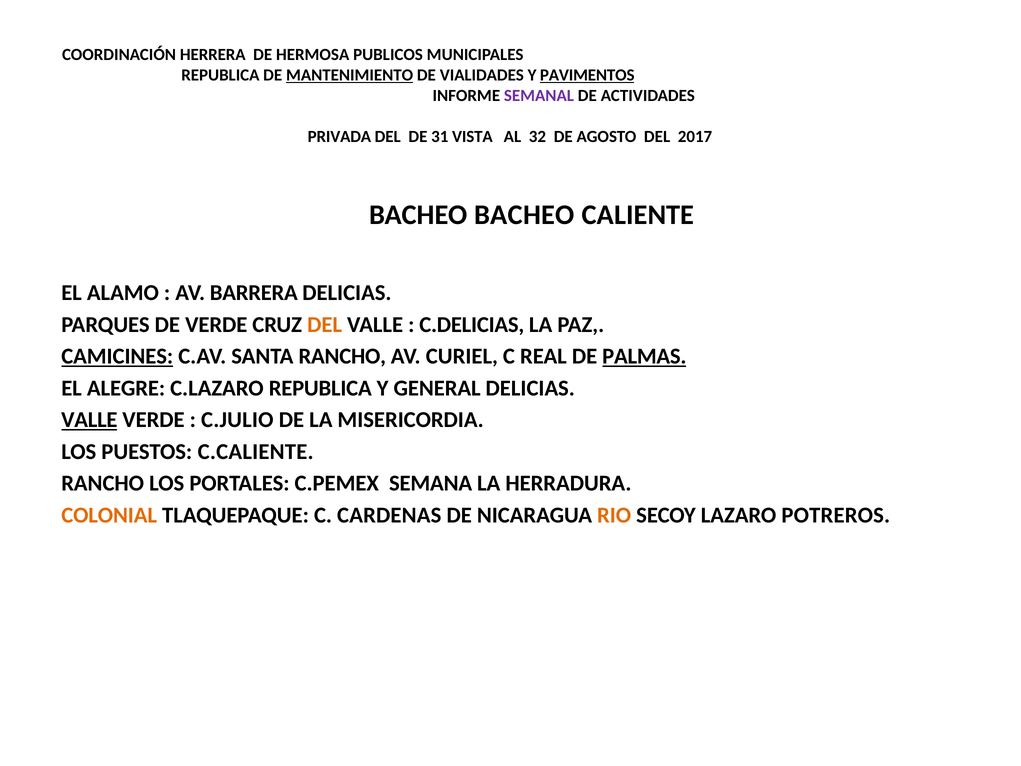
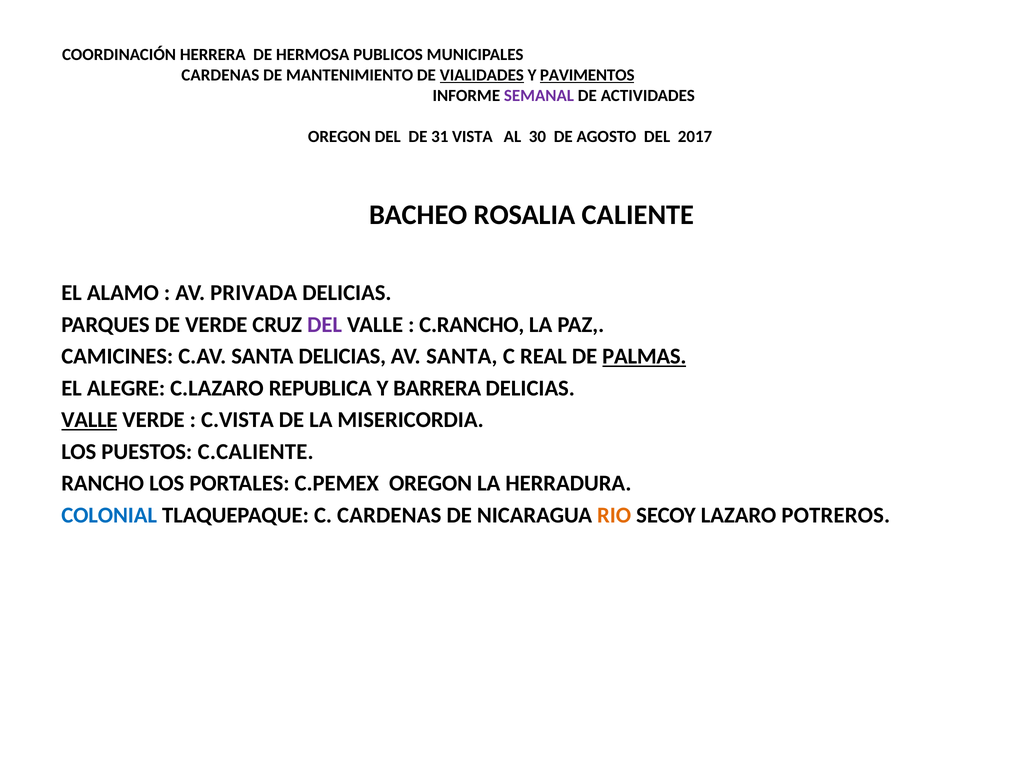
REPUBLICA at (220, 75): REPUBLICA -> CARDENAS
MANTENIMIENTO underline: present -> none
VIALIDADES underline: none -> present
PRIVADA at (339, 136): PRIVADA -> OREGON
32: 32 -> 30
BACHEO BACHEO: BACHEO -> ROSALIA
BARRERA: BARRERA -> PRIVADA
DEL at (325, 325) colour: orange -> purple
C.DELICIAS: C.DELICIAS -> C.RANCHO
CAMICINES underline: present -> none
SANTA RANCHO: RANCHO -> DELICIAS
AV CURIEL: CURIEL -> SANTA
GENERAL: GENERAL -> BARRERA
C.JULIO: C.JULIO -> C.VISTA
C.PEMEX SEMANA: SEMANA -> OREGON
COLONIAL colour: orange -> blue
